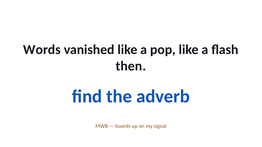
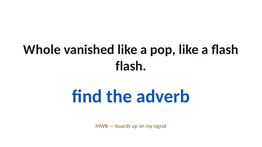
Words: Words -> Whole
then at (131, 66): then -> flash
